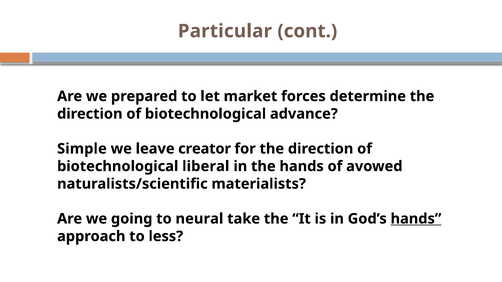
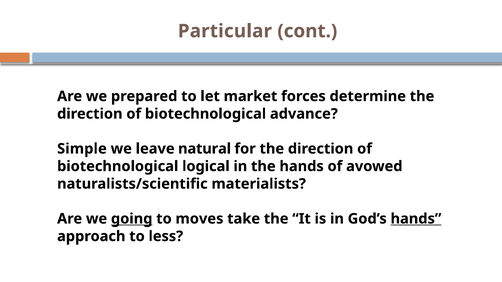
creator: creator -> natural
liberal: liberal -> logical
going underline: none -> present
neural: neural -> moves
